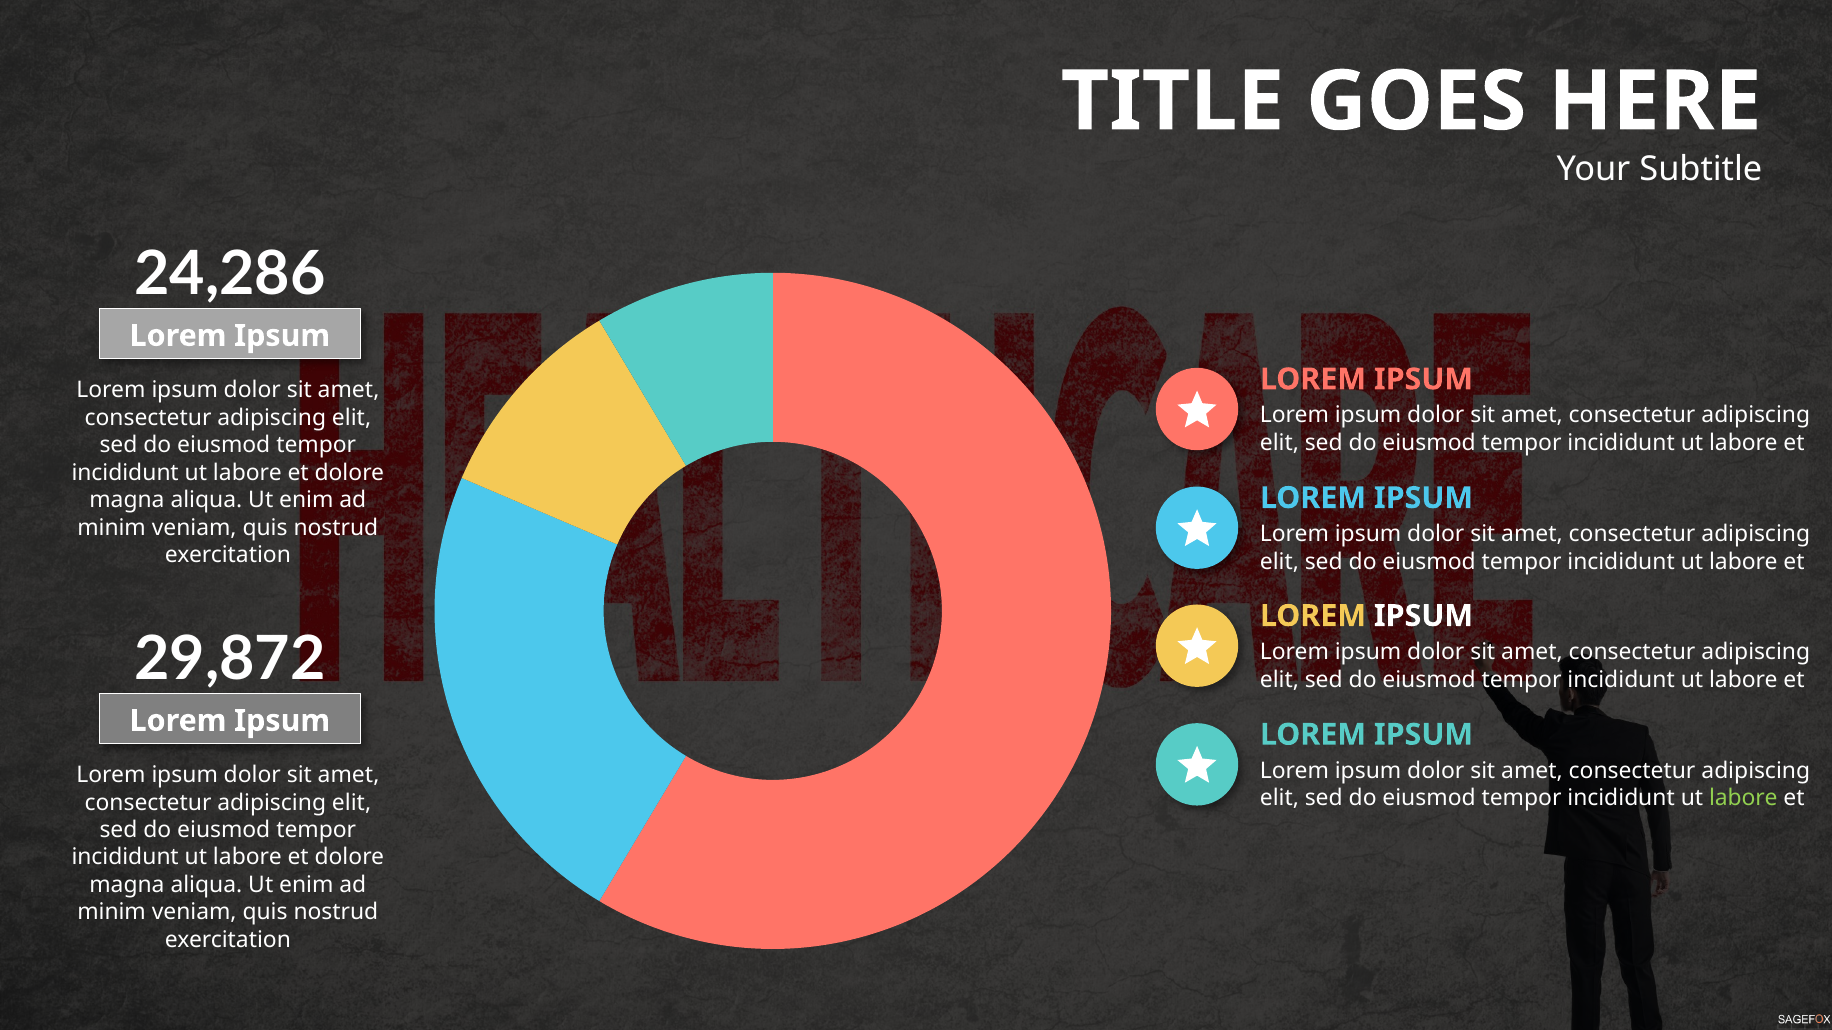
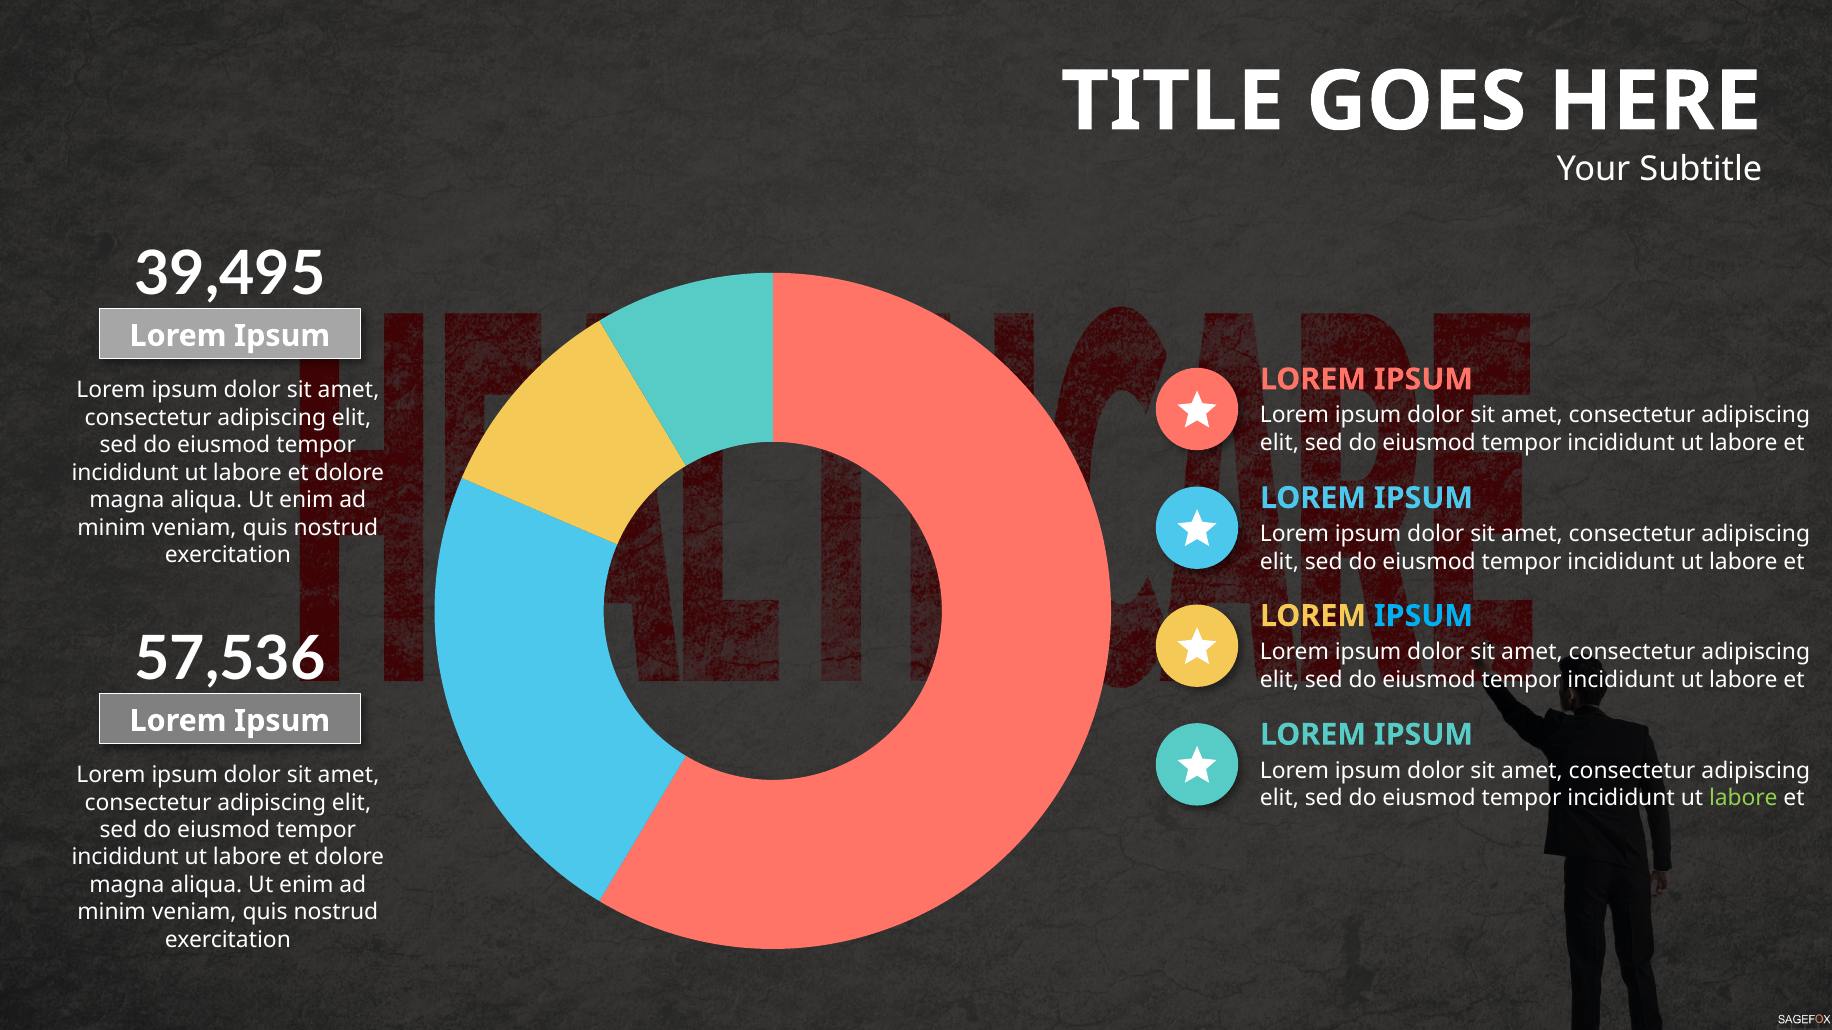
24,286: 24,286 -> 39,495
IPSUM at (1423, 616) colour: white -> light blue
29,872: 29,872 -> 57,536
